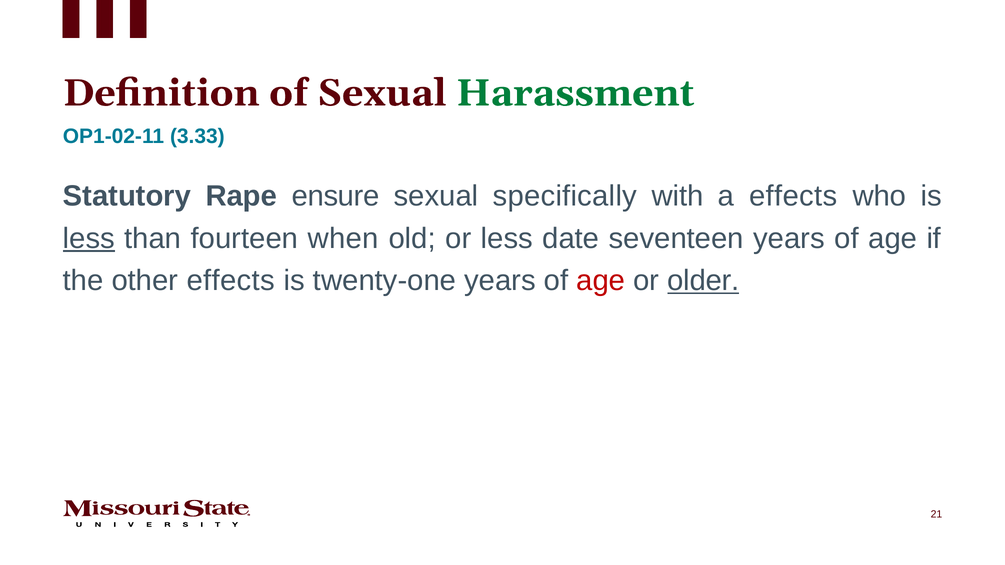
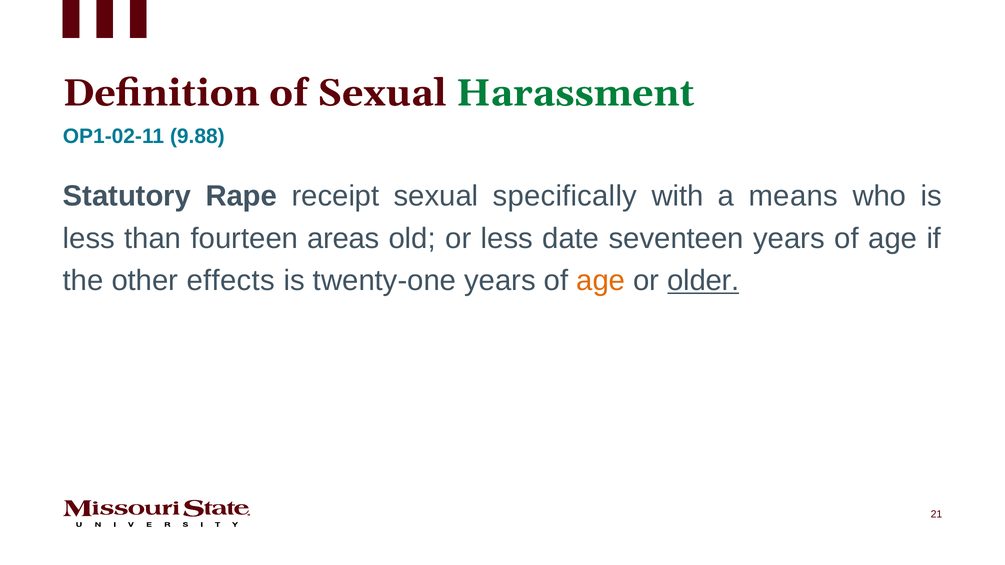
3.33: 3.33 -> 9.88
ensure: ensure -> receipt
a effects: effects -> means
less at (89, 238) underline: present -> none
when: when -> areas
age at (601, 281) colour: red -> orange
